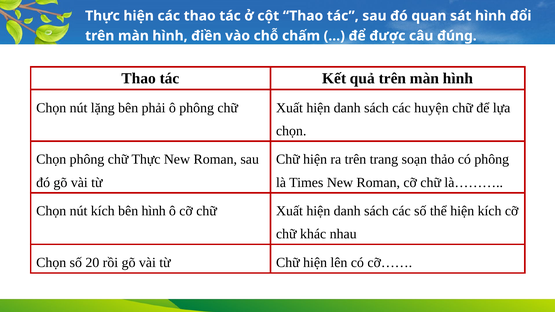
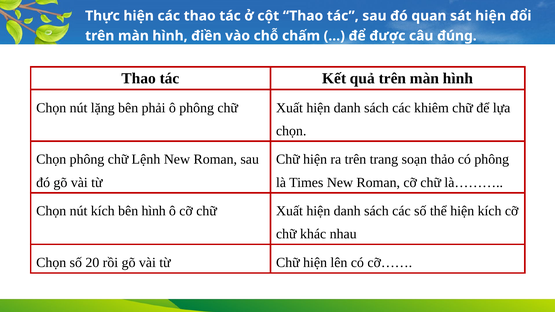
sát hình: hình -> hiện
huyện: huyện -> khiêm
chữ Thực: Thực -> Lệnh
